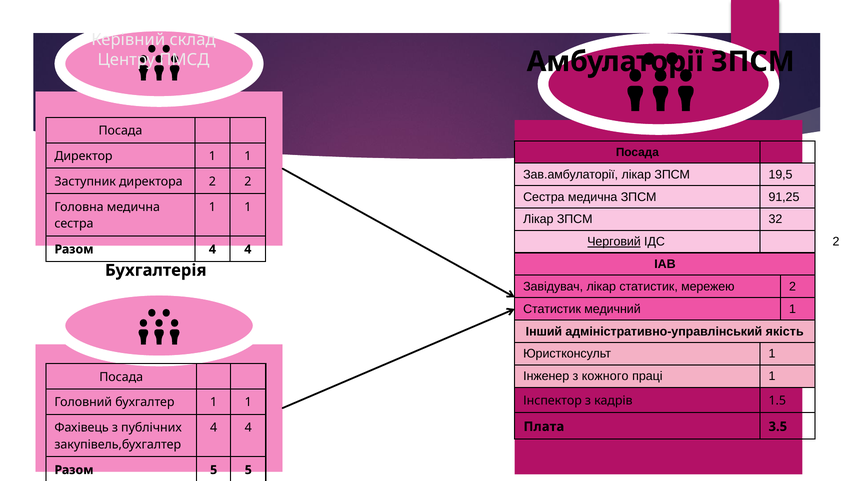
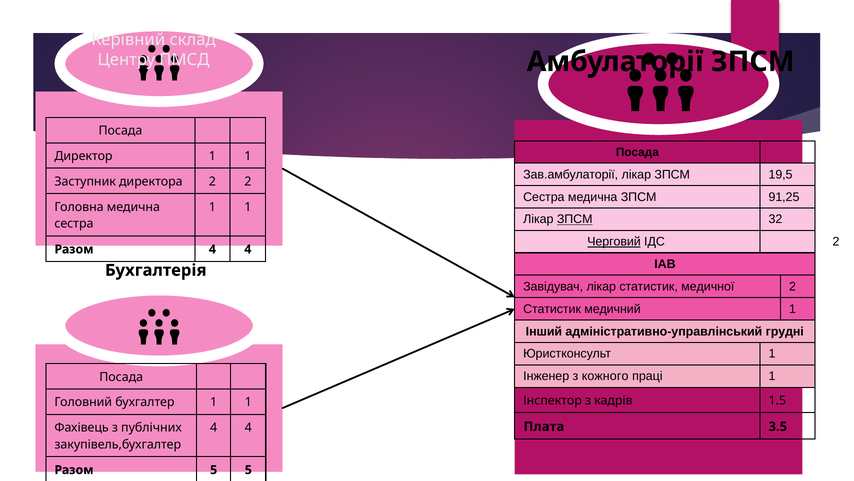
ЗПСМ at (575, 219) underline: none -> present
мережею: мережею -> медичної
якість: якість -> грудні
